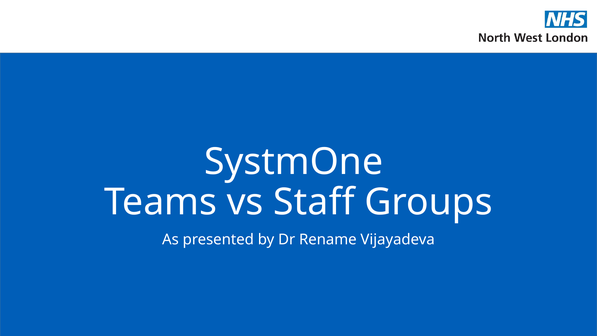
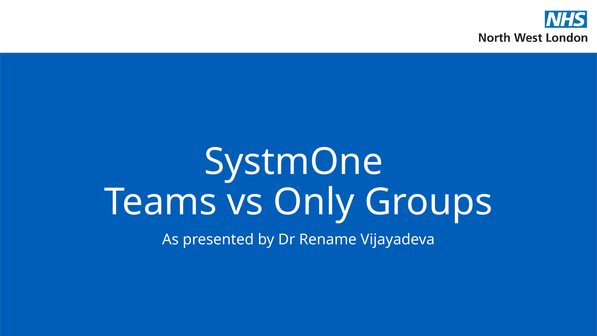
Staff: Staff -> Only
